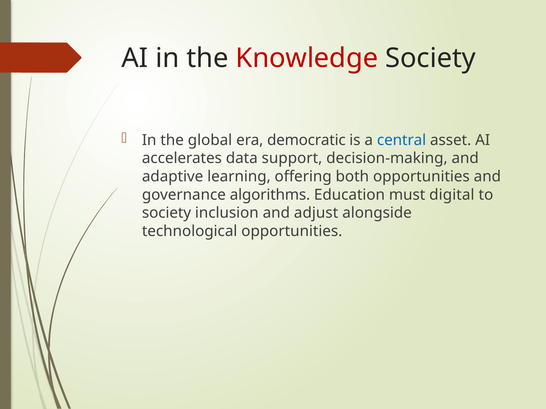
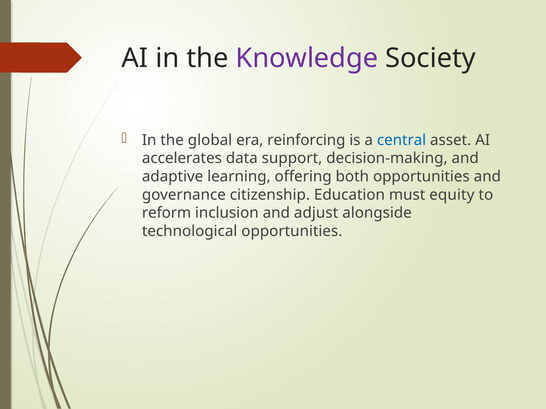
Knowledge colour: red -> purple
democratic: democratic -> reinforcing
algorithms: algorithms -> citizenship
digital: digital -> equity
society at (167, 213): society -> reform
